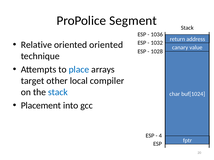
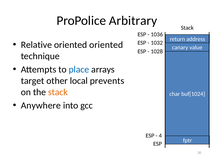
Segment: Segment -> Arbitrary
compiler: compiler -> prevents
stack at (58, 92) colour: blue -> orange
Placement: Placement -> Anywhere
